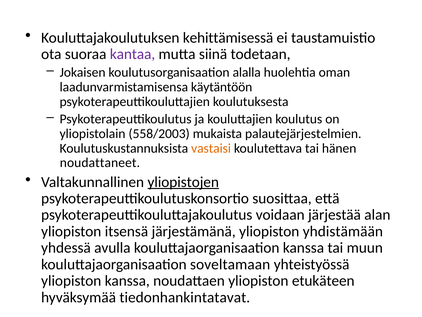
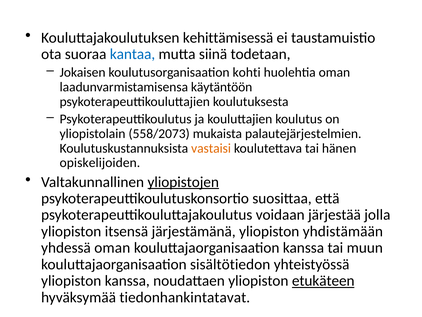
kantaa colour: purple -> blue
alalla: alalla -> kohti
558/2003: 558/2003 -> 558/2073
noudattaneet: noudattaneet -> opiskelijoiden
alan: alan -> jolla
yhdessä avulla: avulla -> oman
soveltamaan: soveltamaan -> sisältötiedon
etukäteen underline: none -> present
